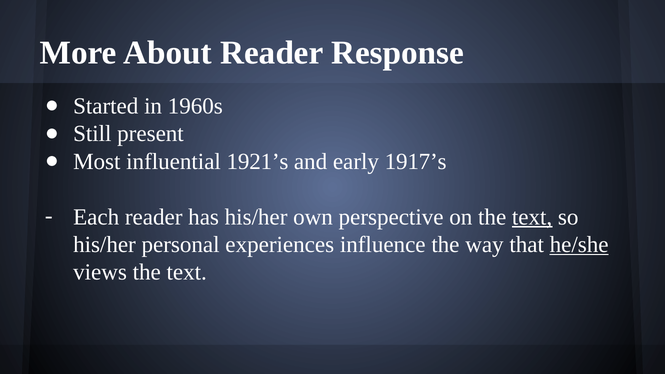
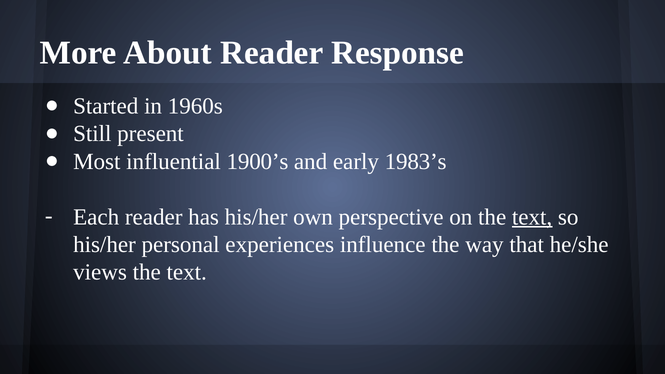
1921’s: 1921’s -> 1900’s
1917’s: 1917’s -> 1983’s
he/she underline: present -> none
